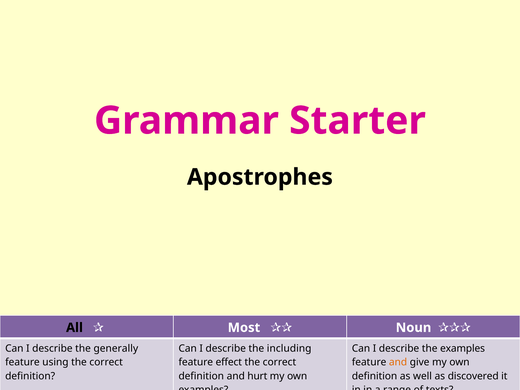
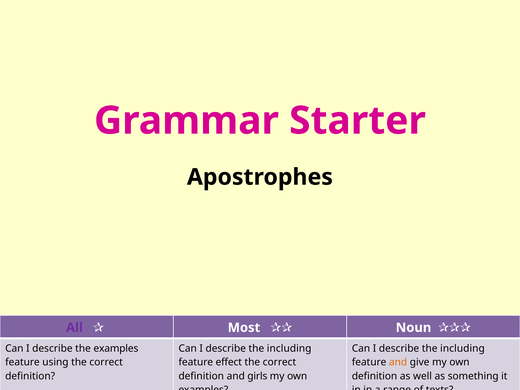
All colour: black -> purple
the generally: generally -> examples
examples at (463, 348): examples -> including
hurt: hurt -> girls
discovered: discovered -> something
